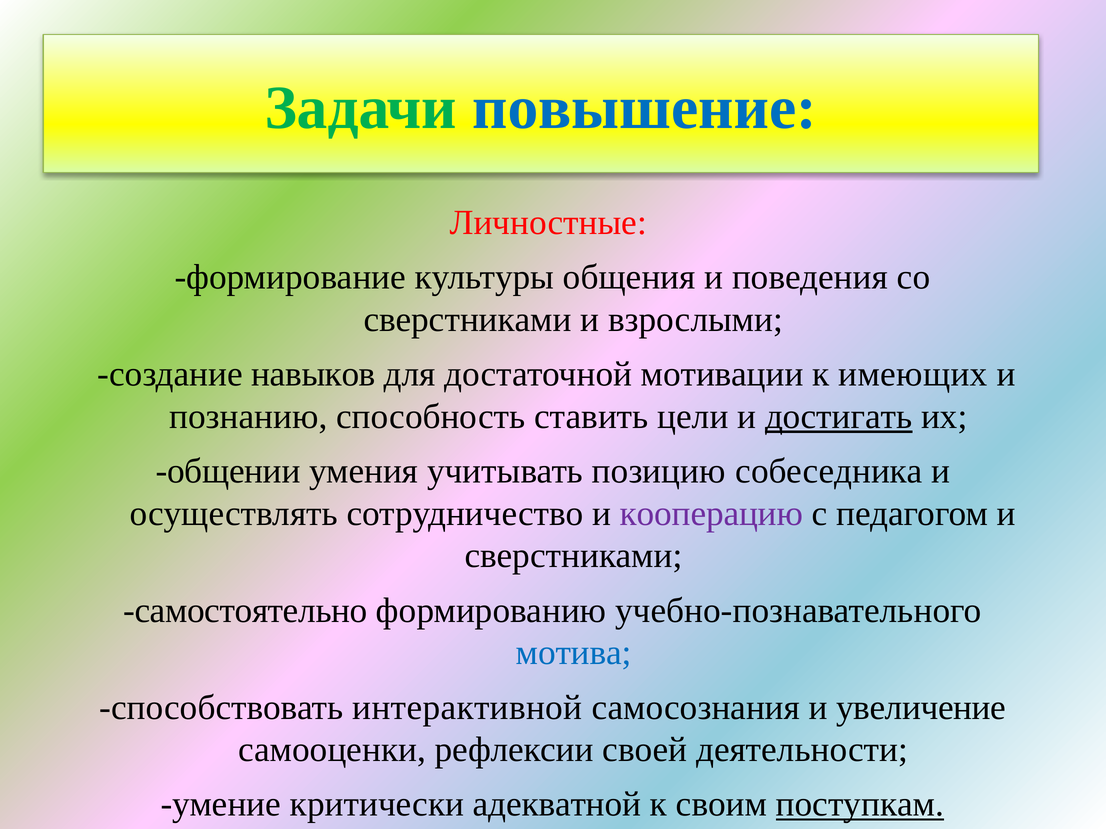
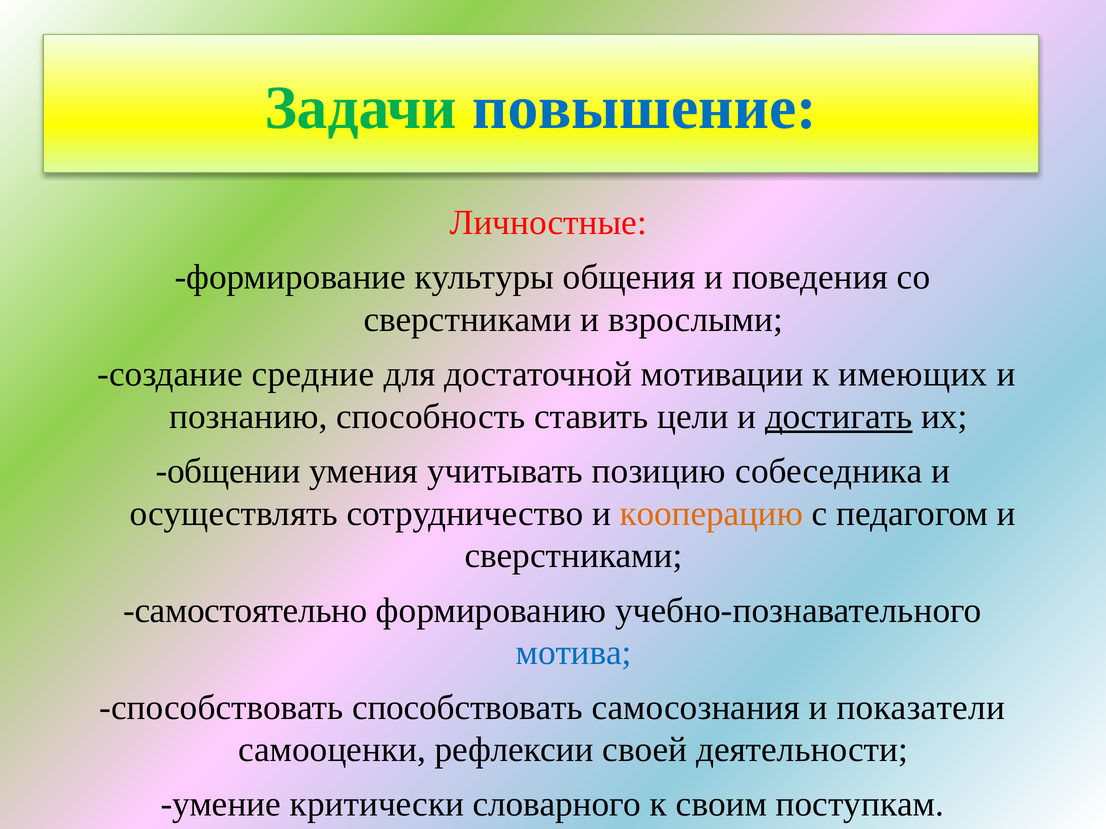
навыков: навыков -> средние
кооперацию colour: purple -> orange
способствовать интерактивной: интерактивной -> способствовать
увеличение: увеличение -> показатели
адекватной: адекватной -> словарного
поступкам underline: present -> none
